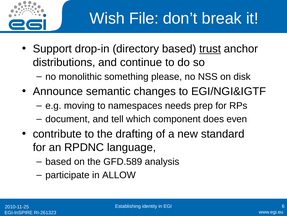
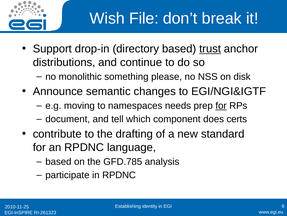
for at (221, 105) underline: none -> present
even: even -> certs
GFD.589: GFD.589 -> GFD.785
in ALLOW: ALLOW -> RPDNC
